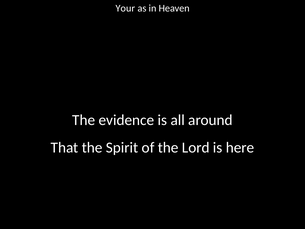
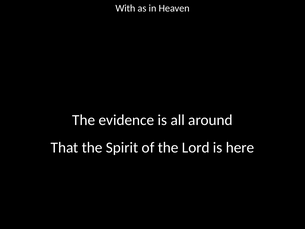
Your: Your -> With
